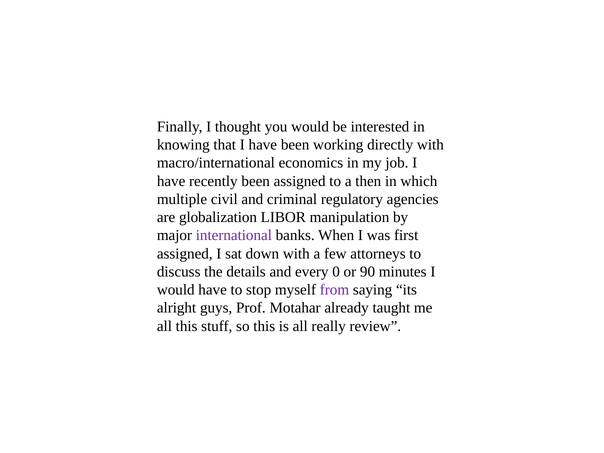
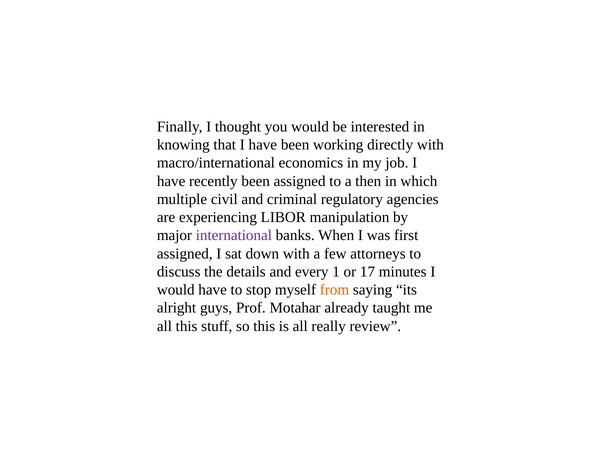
globalization: globalization -> experiencing
0: 0 -> 1
90: 90 -> 17
from colour: purple -> orange
